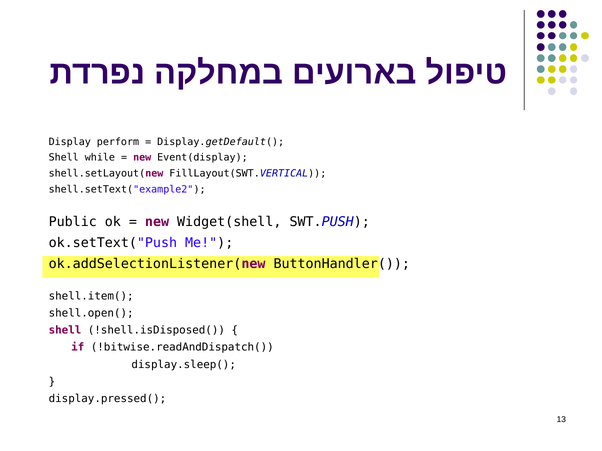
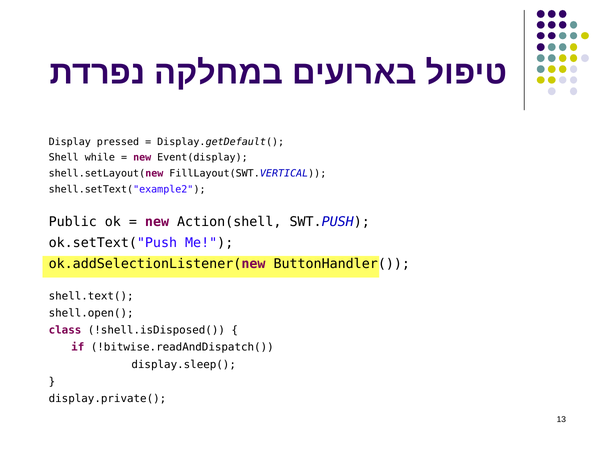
perform: perform -> pressed
Widget(shell: Widget(shell -> Action(shell
shell.item(: shell.item( -> shell.text(
shell at (65, 331): shell -> class
display.pressed(: display.pressed( -> display.private(
